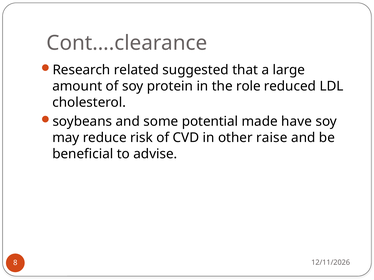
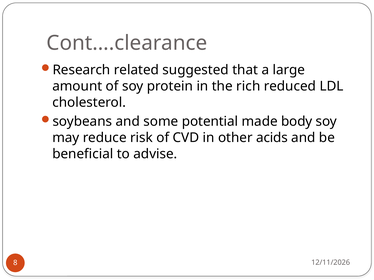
role: role -> rich
have: have -> body
raise: raise -> acids
